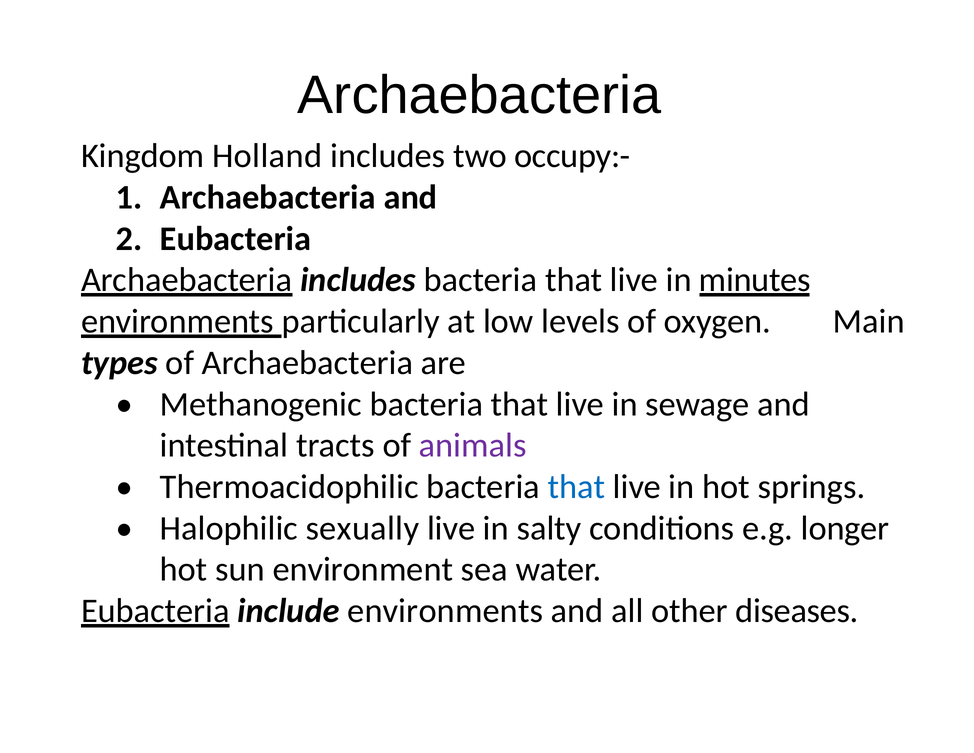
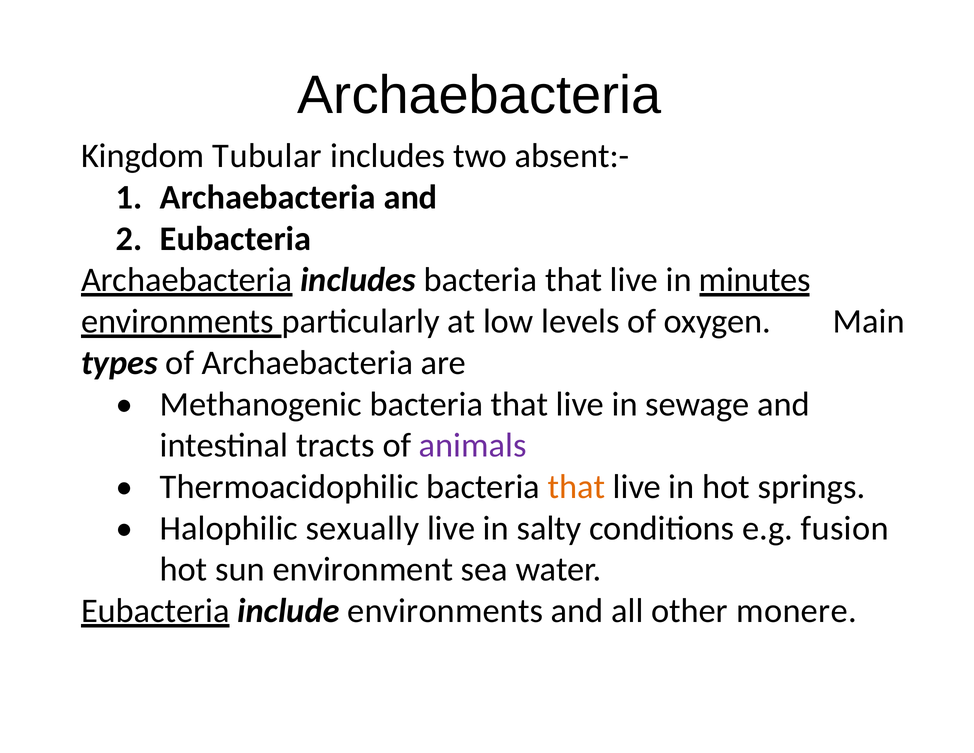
Holland: Holland -> Tubular
occupy:-: occupy:- -> absent:-
that at (576, 487) colour: blue -> orange
longer: longer -> fusion
diseases: diseases -> monere
